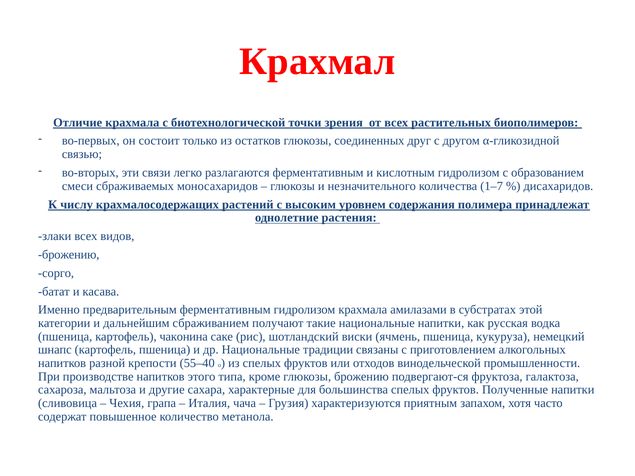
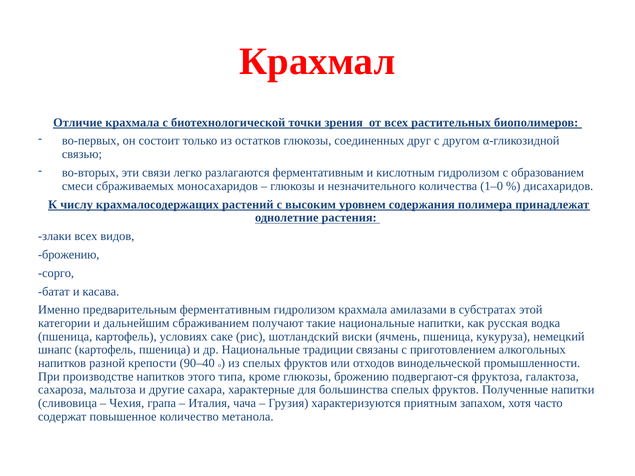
1–7: 1–7 -> 1–0
чаконина: чаконина -> условиях
55–40: 55–40 -> 90–40
